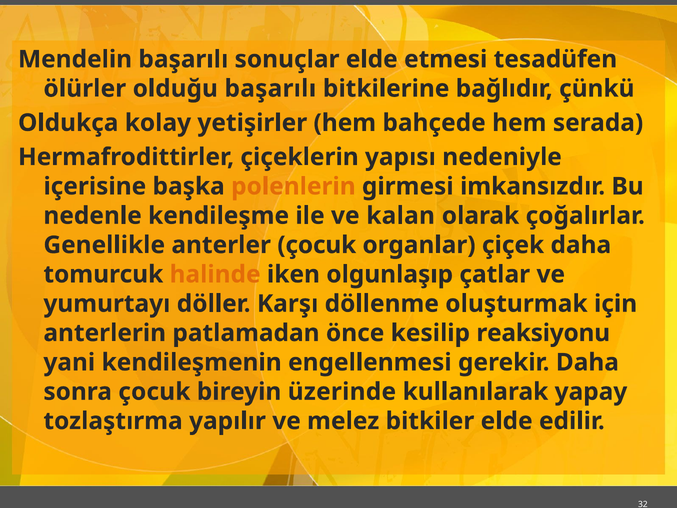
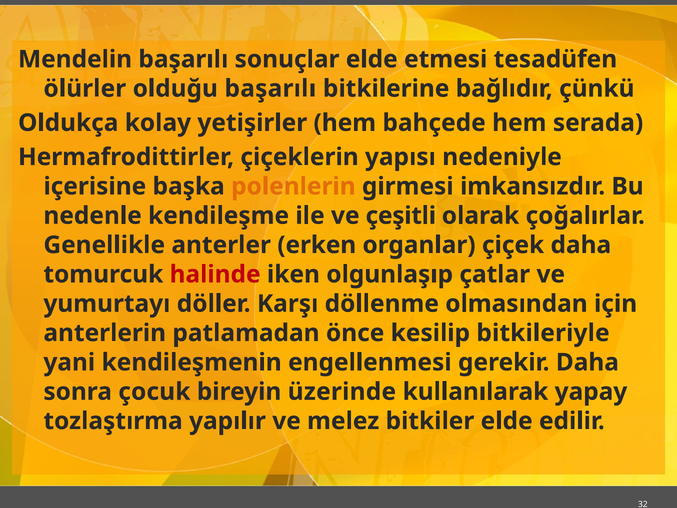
kalan: kalan -> çeşitli
anterler çocuk: çocuk -> erken
halinde colour: orange -> red
oluşturmak: oluşturmak -> olmasından
reaksiyonu: reaksiyonu -> bitkileriyle
